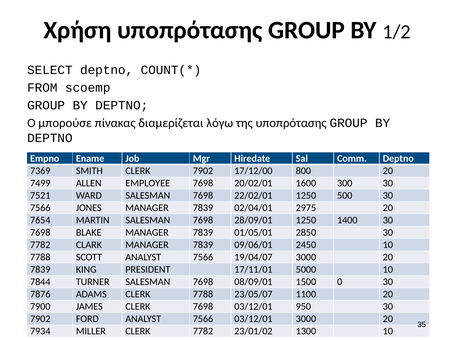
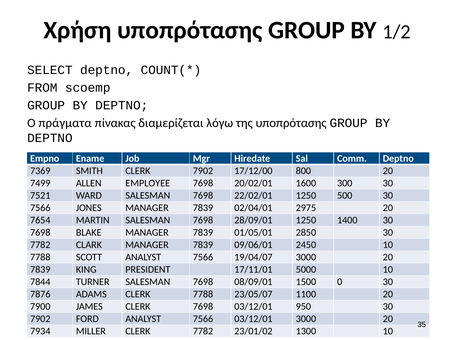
μπορούσε: μπορούσε -> πράγματα
